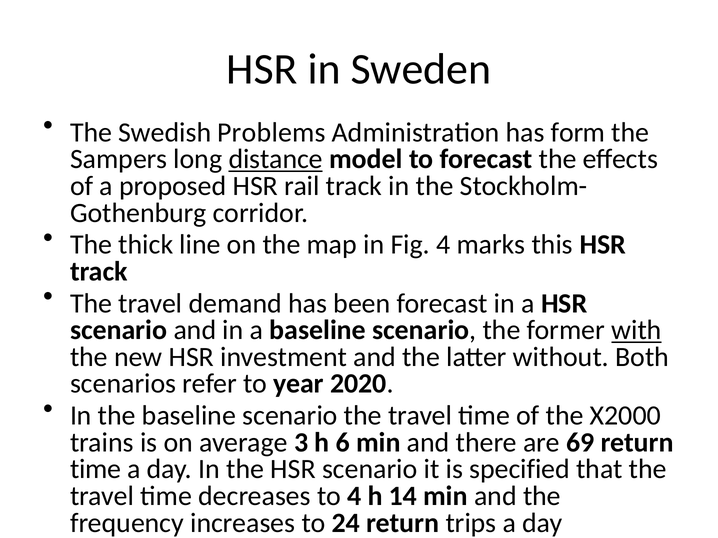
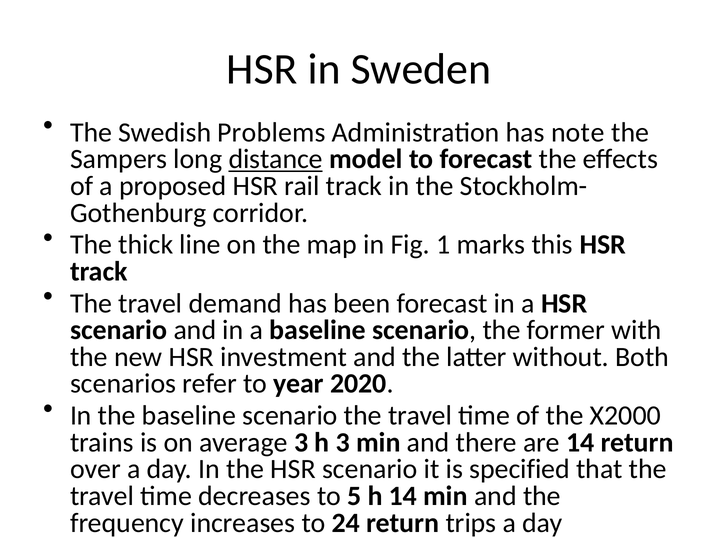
form: form -> note
Fig 4: 4 -> 1
with underline: present -> none
h 6: 6 -> 3
are 69: 69 -> 14
time at (96, 470): time -> over
to 4: 4 -> 5
